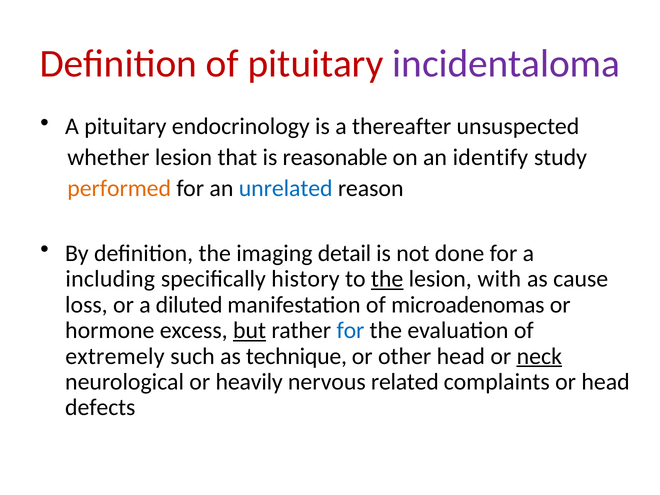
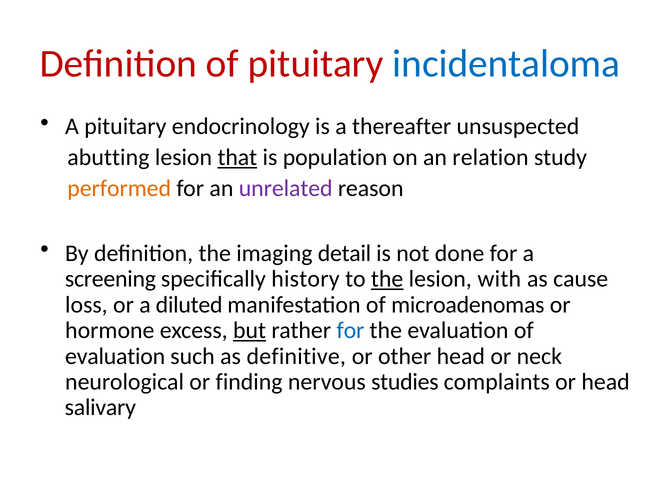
incidentaloma colour: purple -> blue
whether: whether -> abutting
that underline: none -> present
reasonable: reasonable -> population
identify: identify -> relation
unrelated colour: blue -> purple
including: including -> screening
extremely at (115, 356): extremely -> evaluation
technique: technique -> definitive
neck underline: present -> none
heavily: heavily -> finding
related: related -> studies
defects: defects -> salivary
